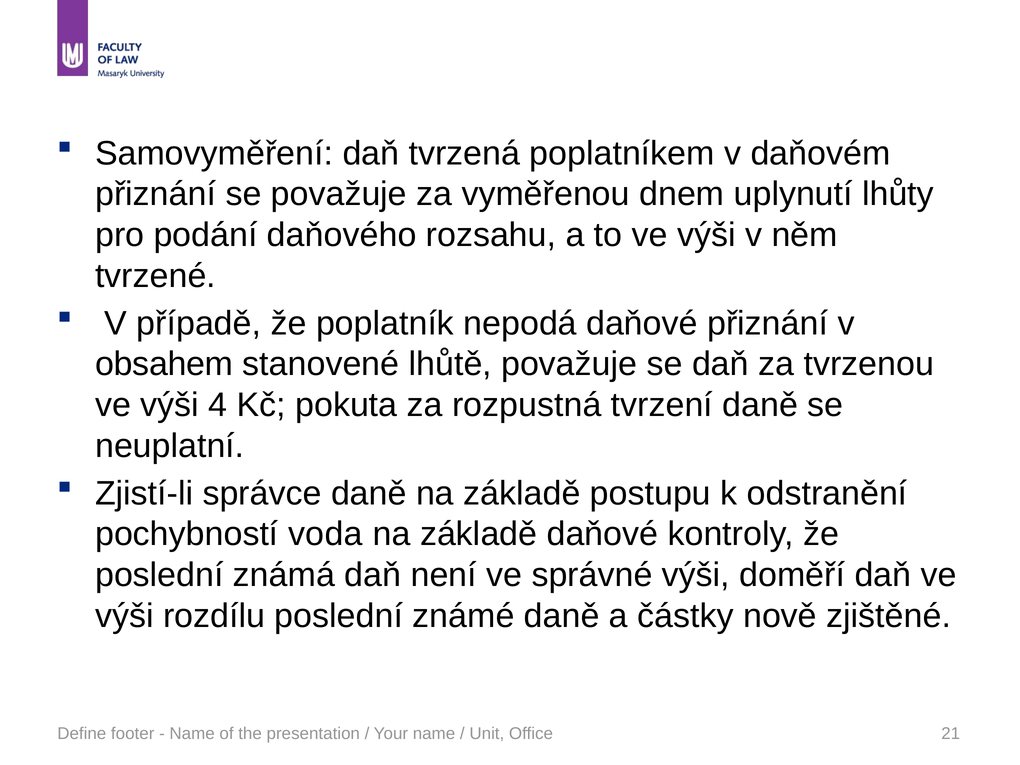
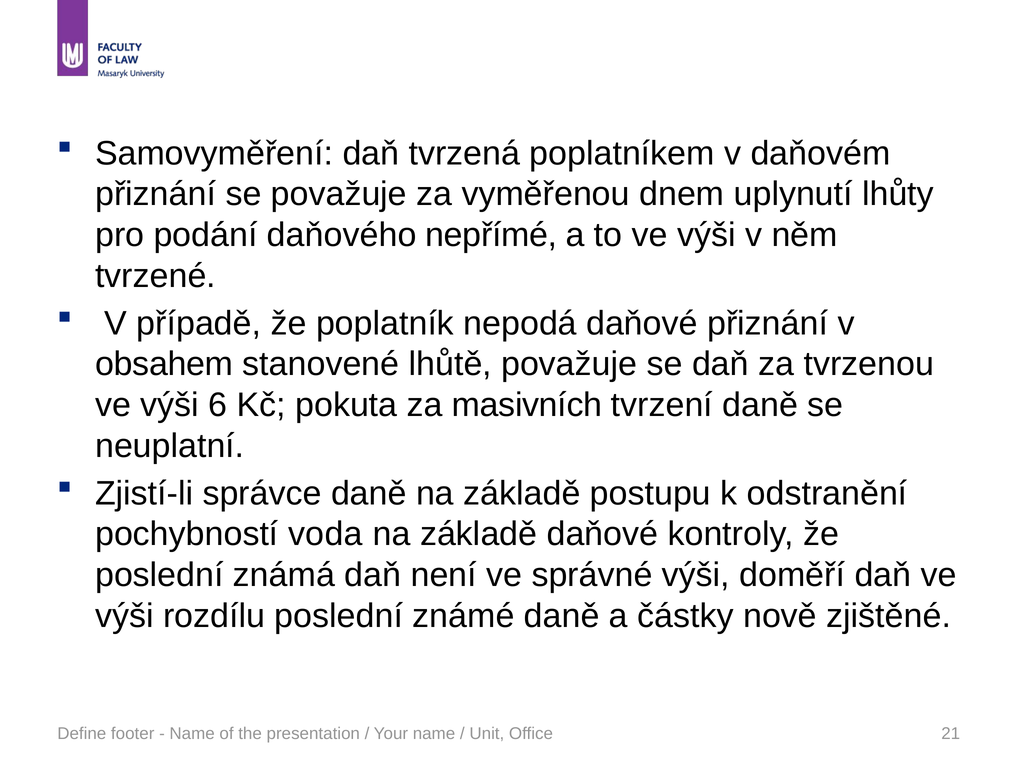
rozsahu: rozsahu -> nepřímé
4: 4 -> 6
rozpustná: rozpustná -> masivních
